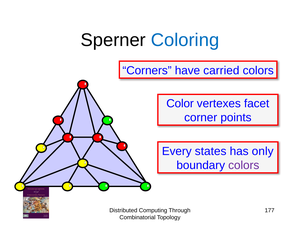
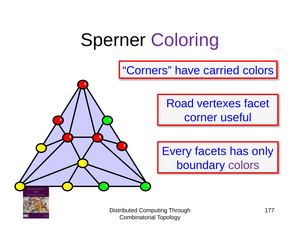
Coloring colour: blue -> purple
Color: Color -> Road
points: points -> useful
states: states -> facets
